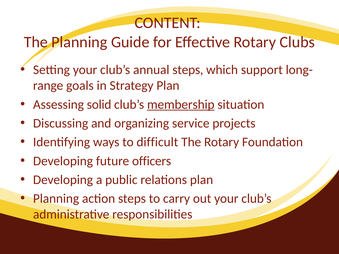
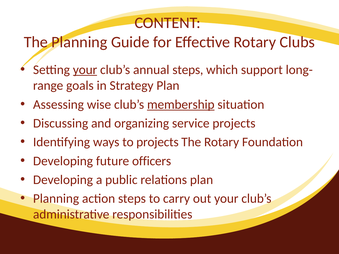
your at (85, 70) underline: none -> present
solid: solid -> wise
to difficult: difficult -> projects
